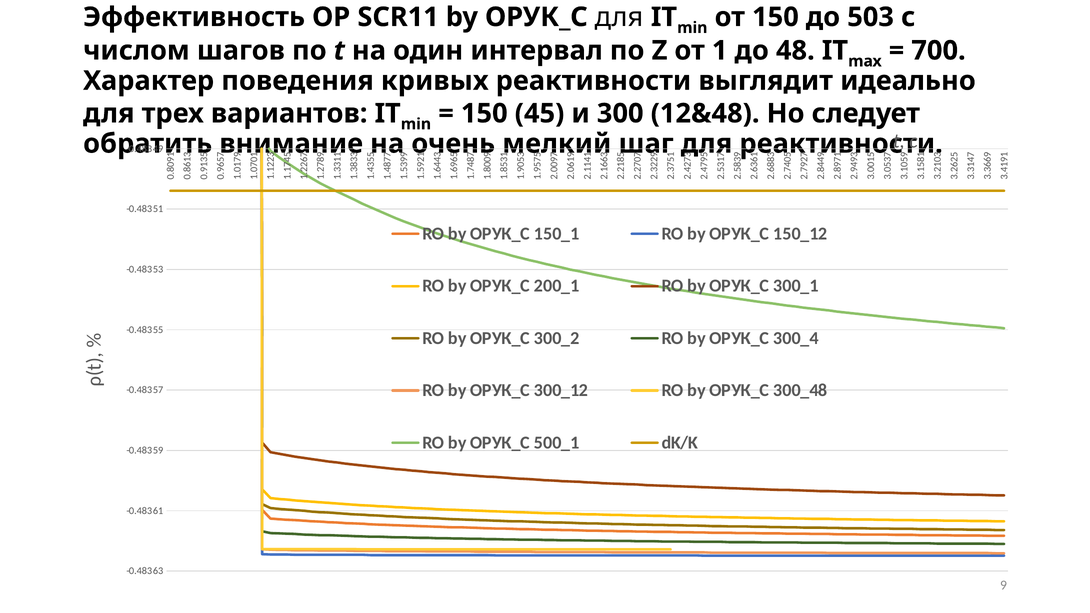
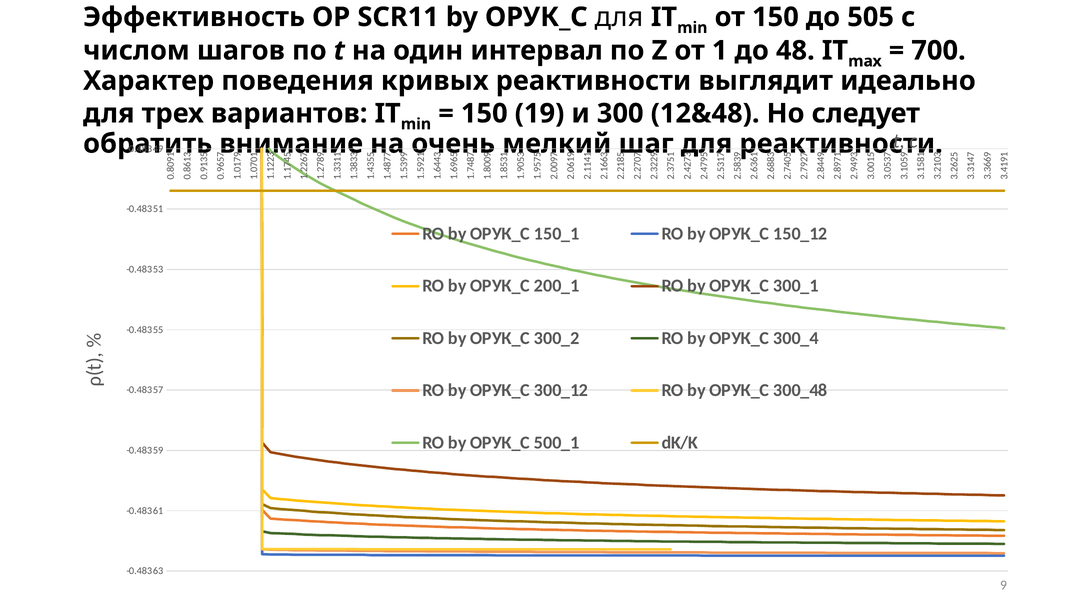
503: 503 -> 505
45: 45 -> 19
